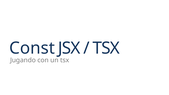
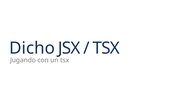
Const: Const -> Dicho
